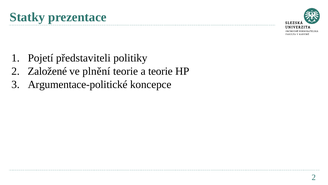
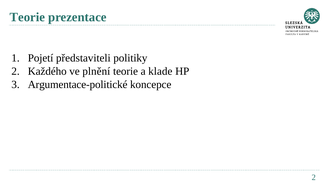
Statky at (27, 17): Statky -> Teorie
Založené: Založené -> Každého
a teorie: teorie -> klade
